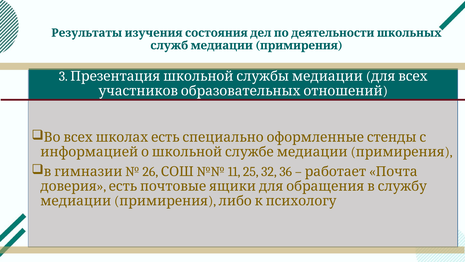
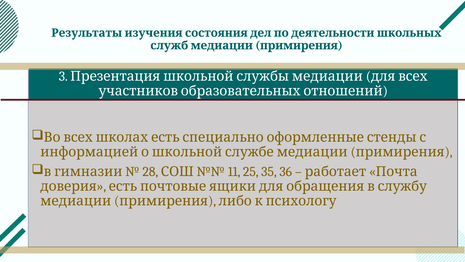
26: 26 -> 28
32: 32 -> 35
